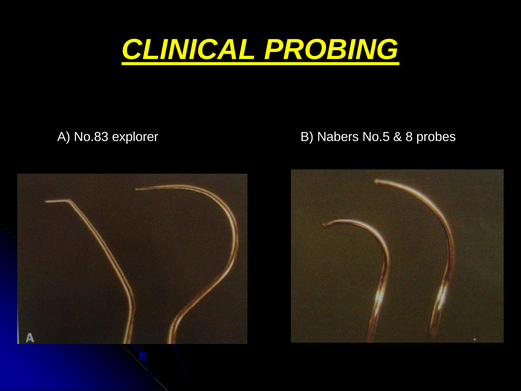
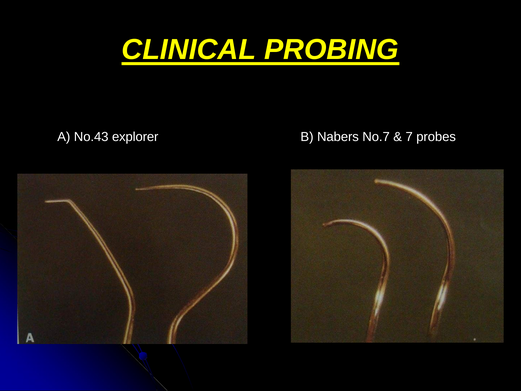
No.83: No.83 -> No.43
No.5: No.5 -> No.7
8: 8 -> 7
